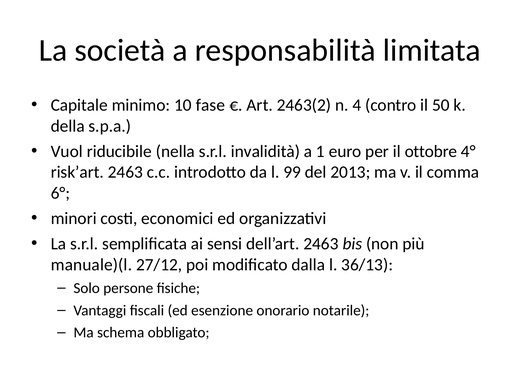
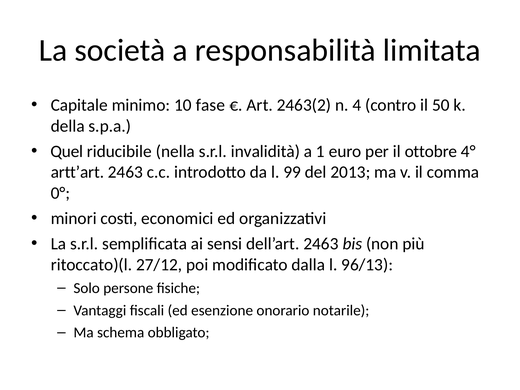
Vuol: Vuol -> Quel
risk’art: risk’art -> artt’art
6°: 6° -> 0°
manuale)(l: manuale)(l -> ritoccato)(l
36/13: 36/13 -> 96/13
